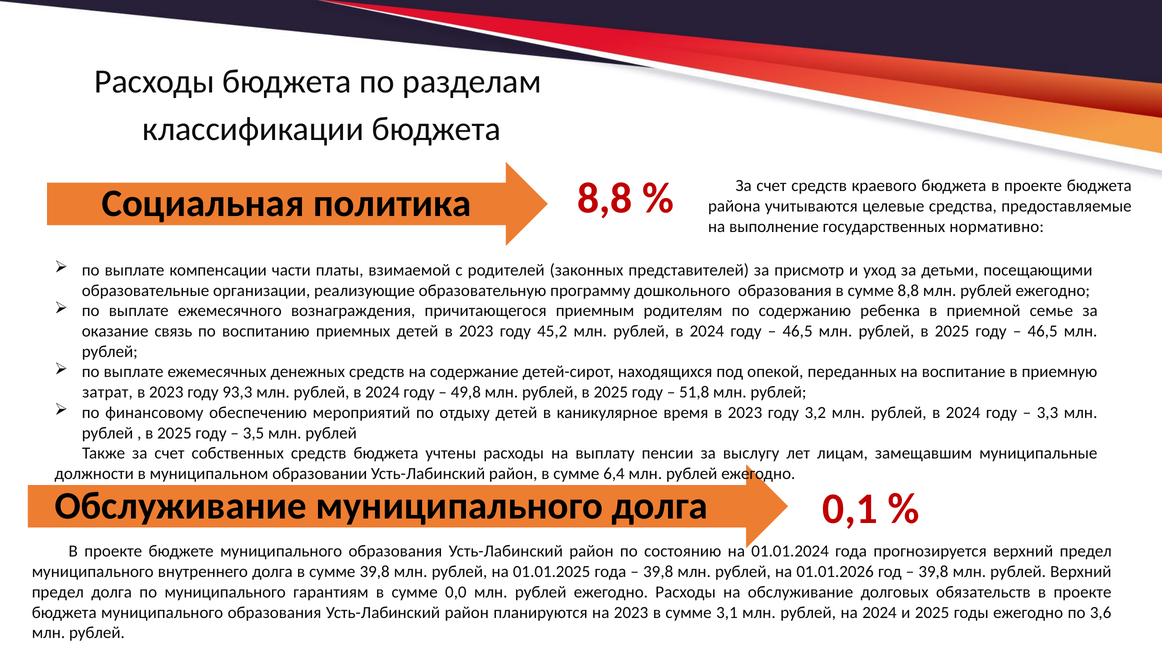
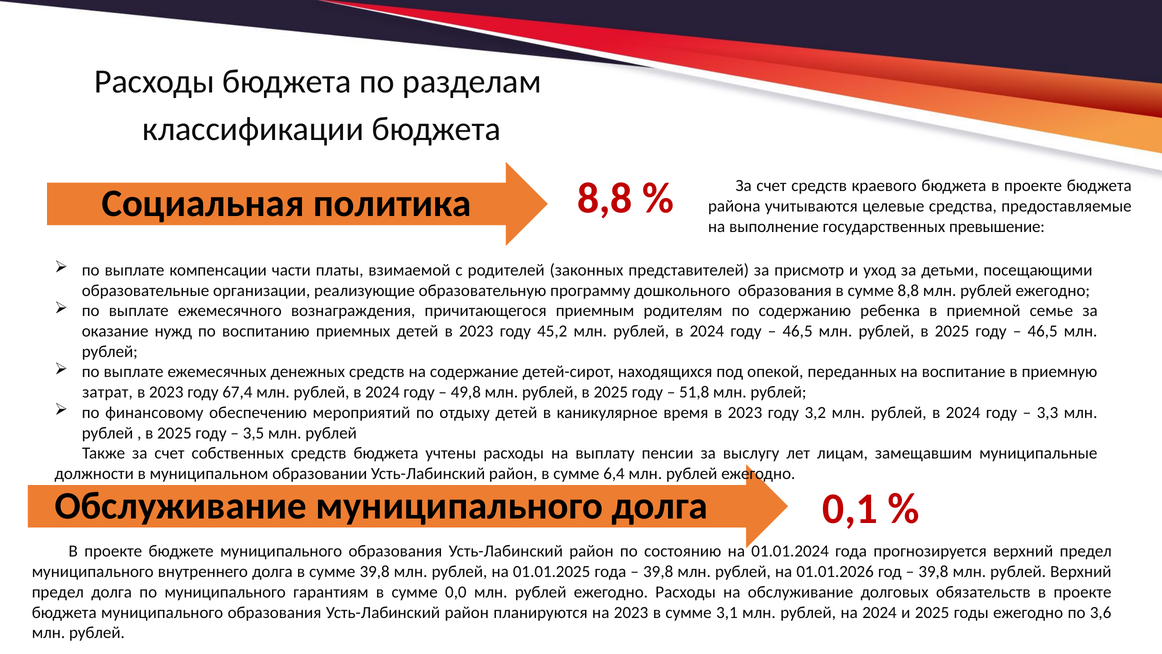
нормативно: нормативно -> превышение
связь: связь -> нужд
93,3: 93,3 -> 67,4
